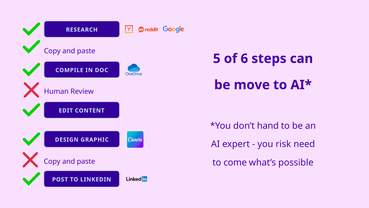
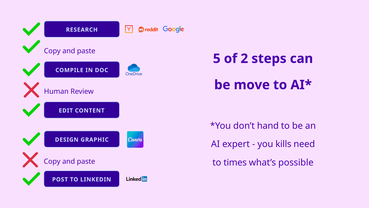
6: 6 -> 2
risk: risk -> kills
come: come -> times
